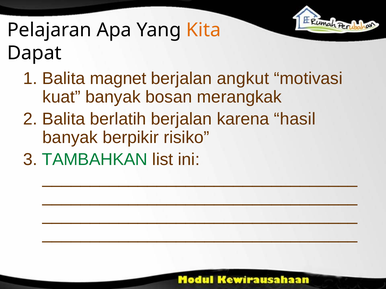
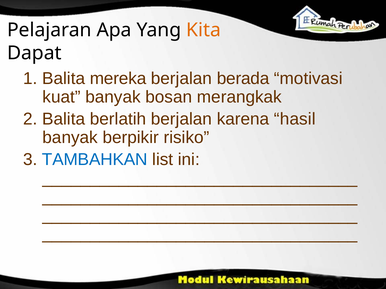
magnet: magnet -> mereka
angkut: angkut -> berada
TAMBAHKAN colour: green -> blue
